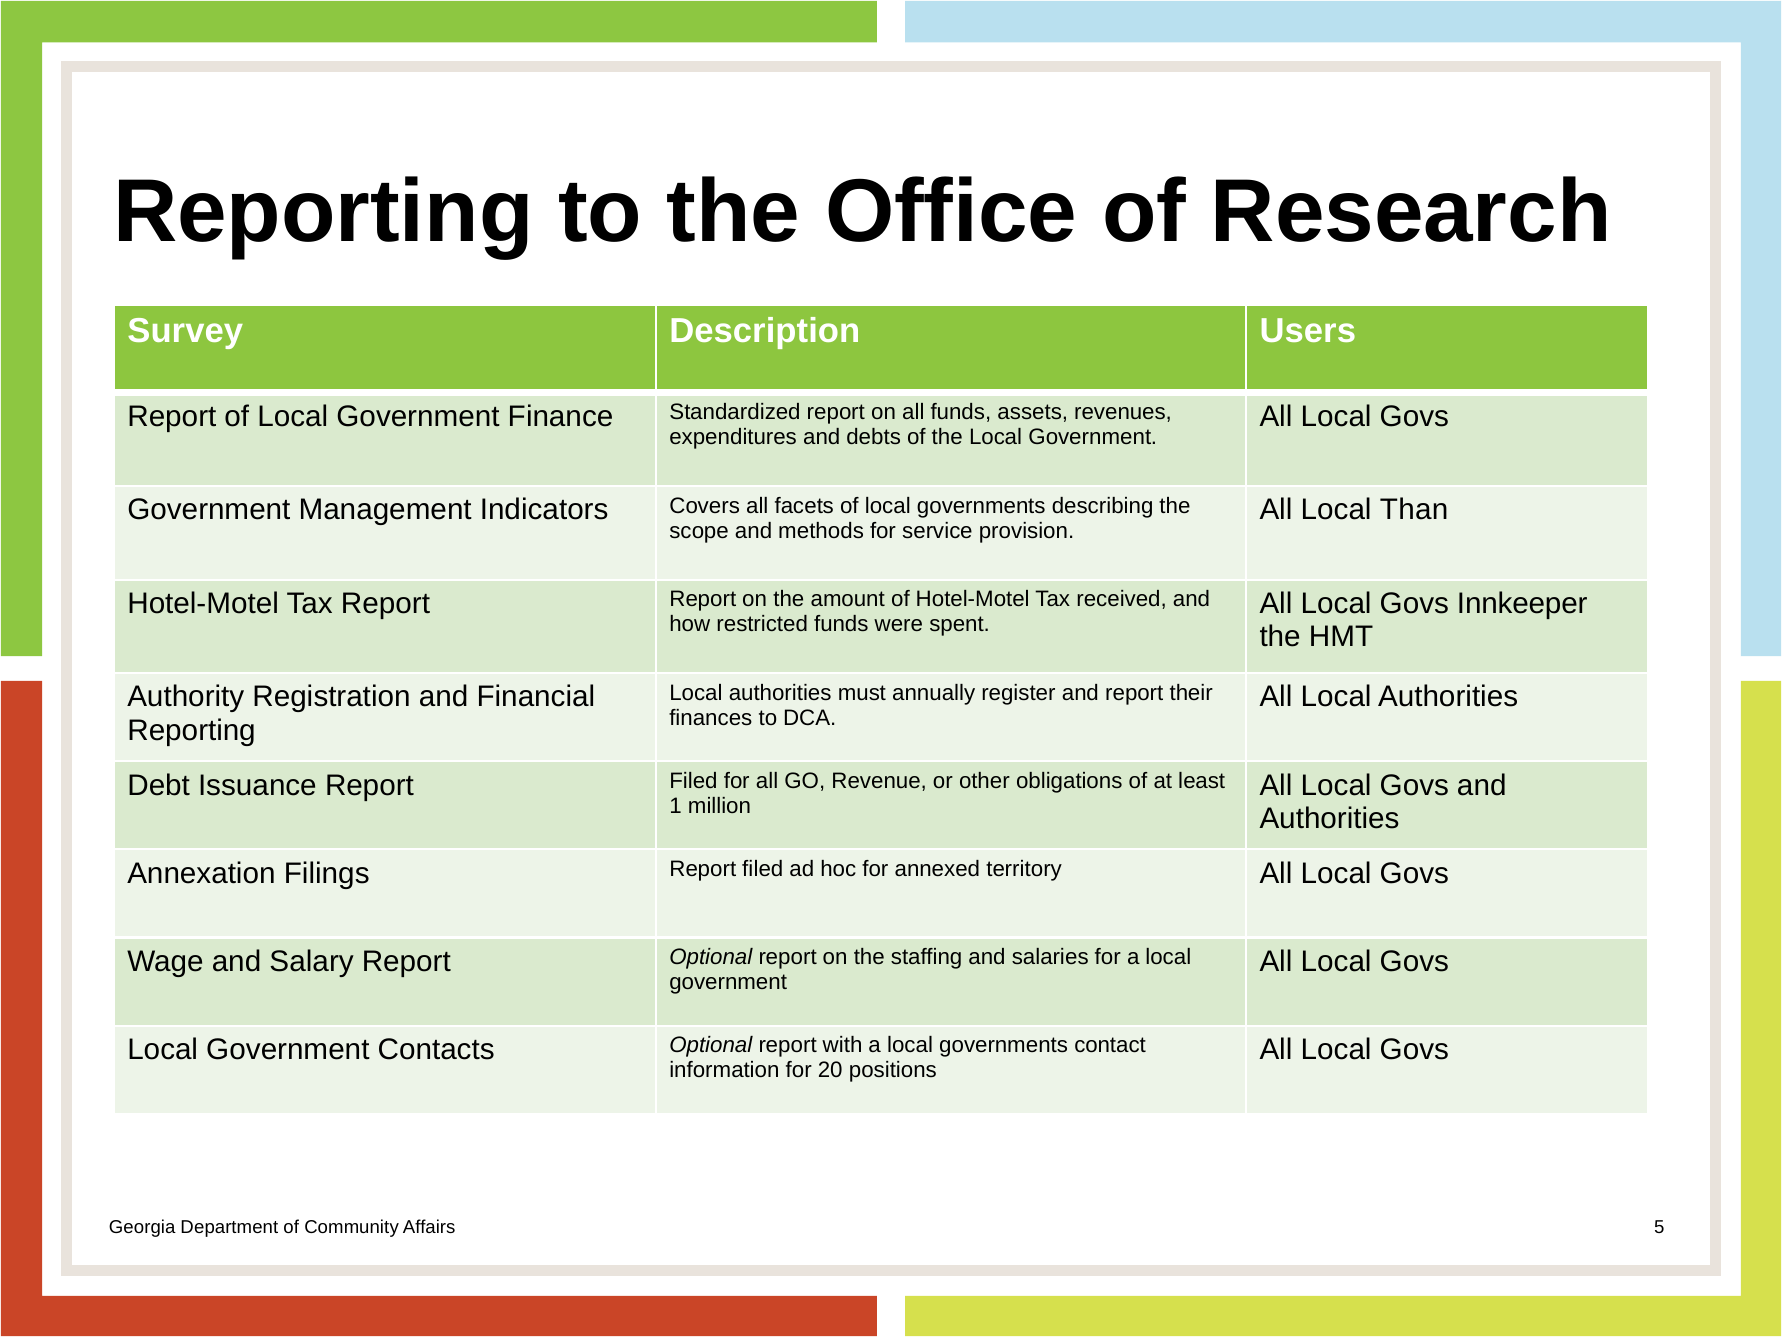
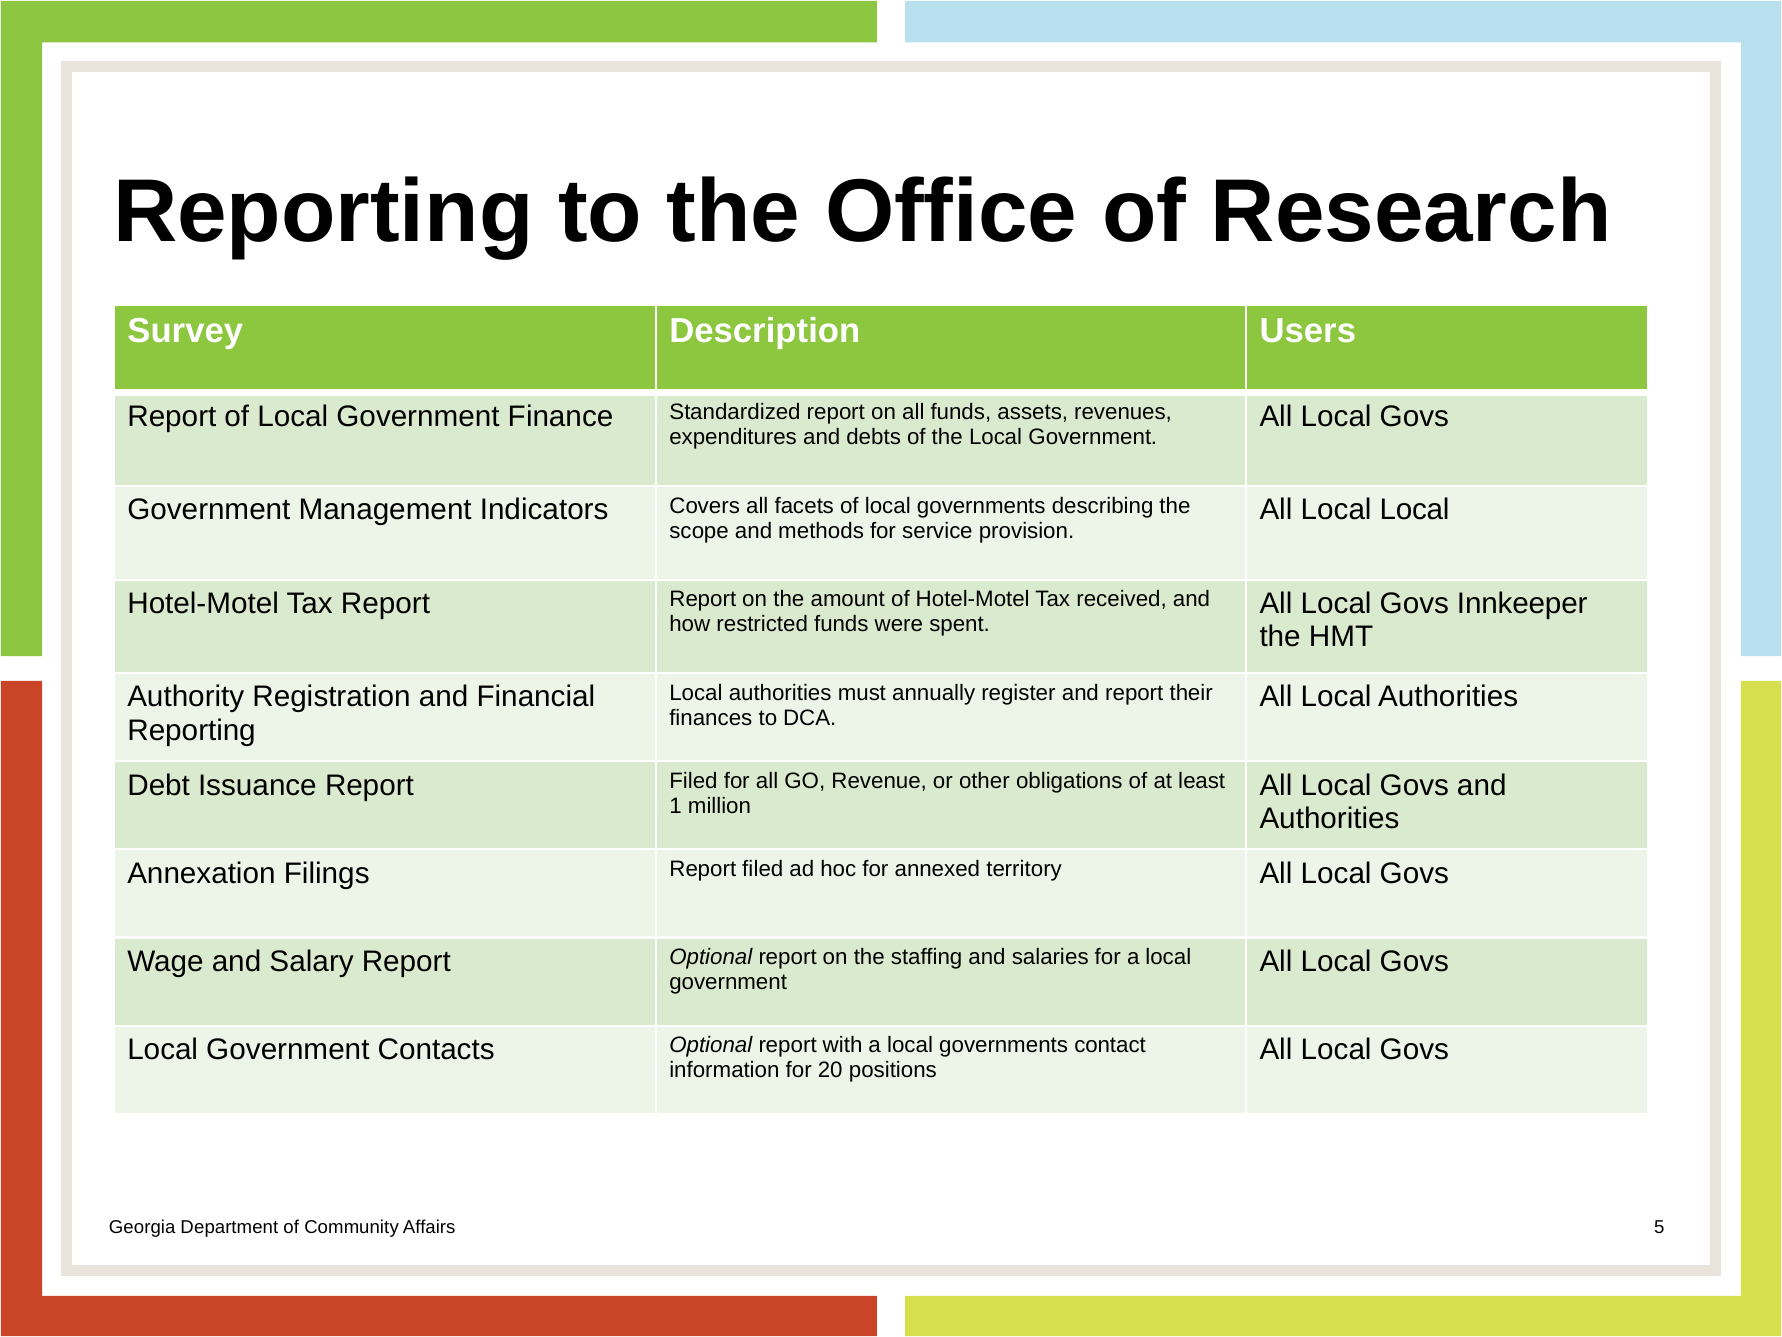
Local Than: Than -> Local
